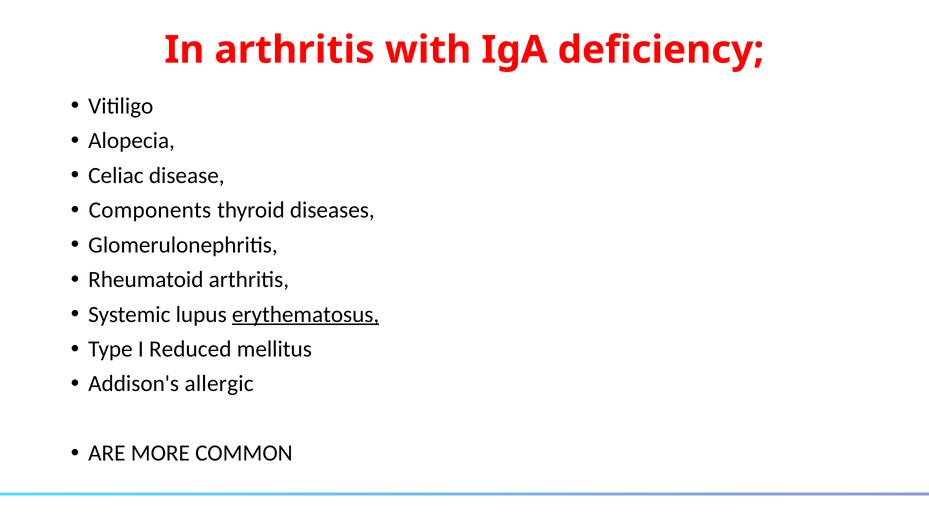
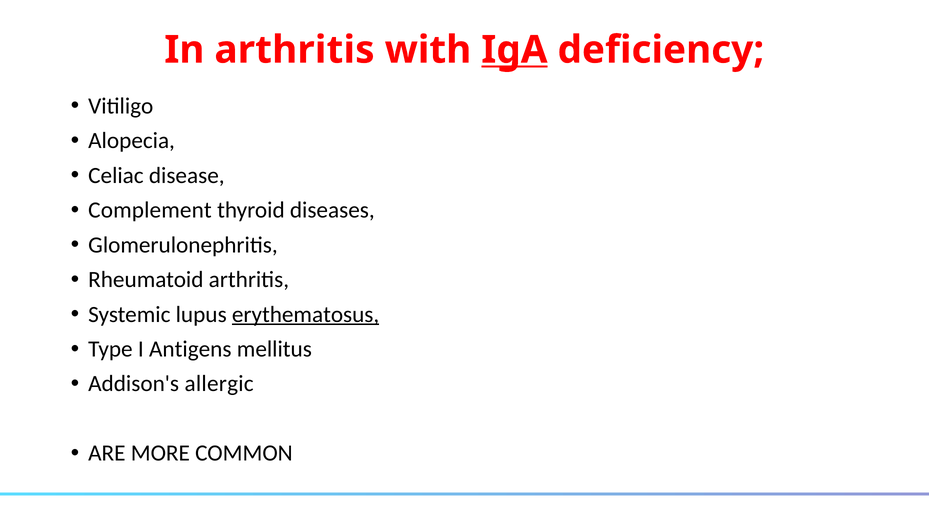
IgA underline: none -> present
Components: Components -> Complement
Reduced: Reduced -> Antigens
